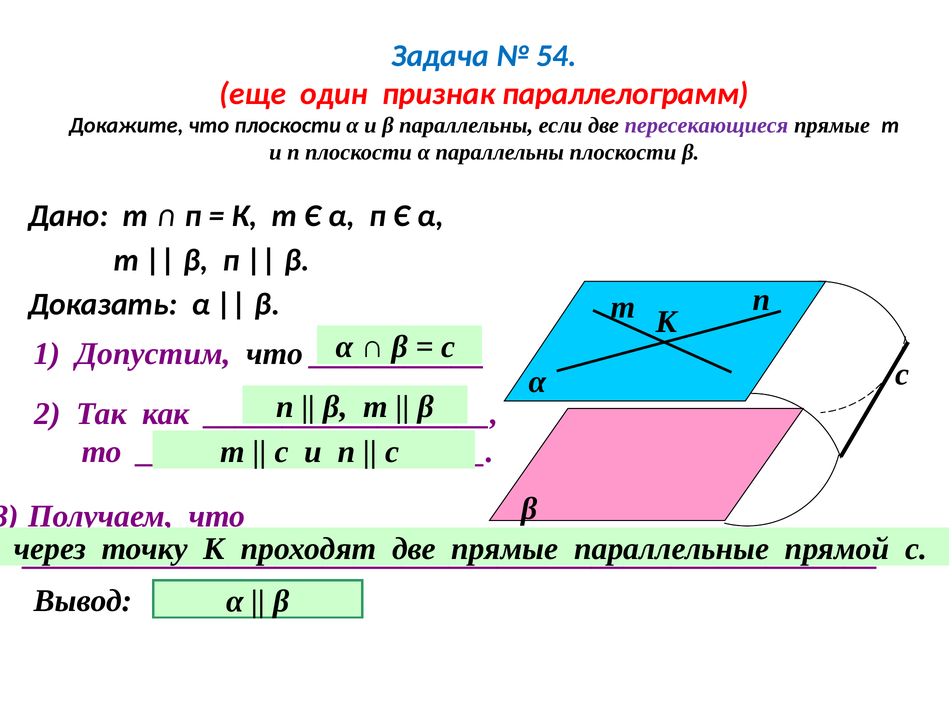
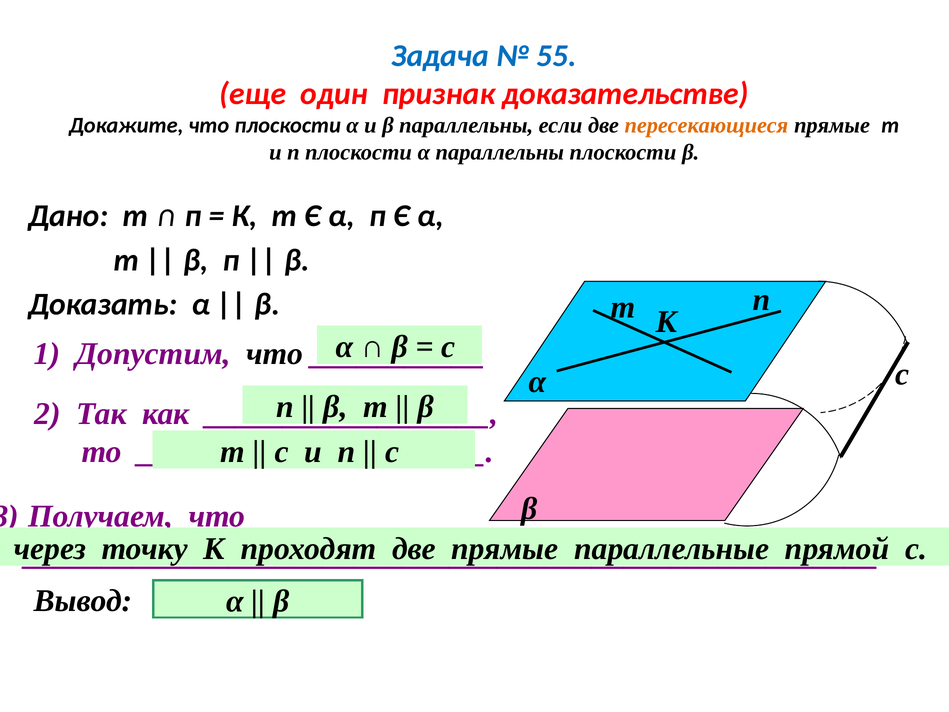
54: 54 -> 55
параллелограмм: параллелограмм -> доказательстве
пересекающиеся colour: purple -> orange
